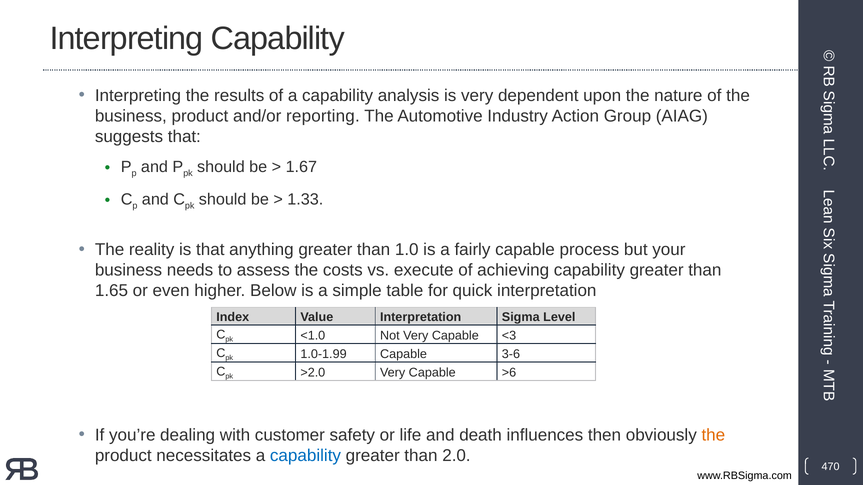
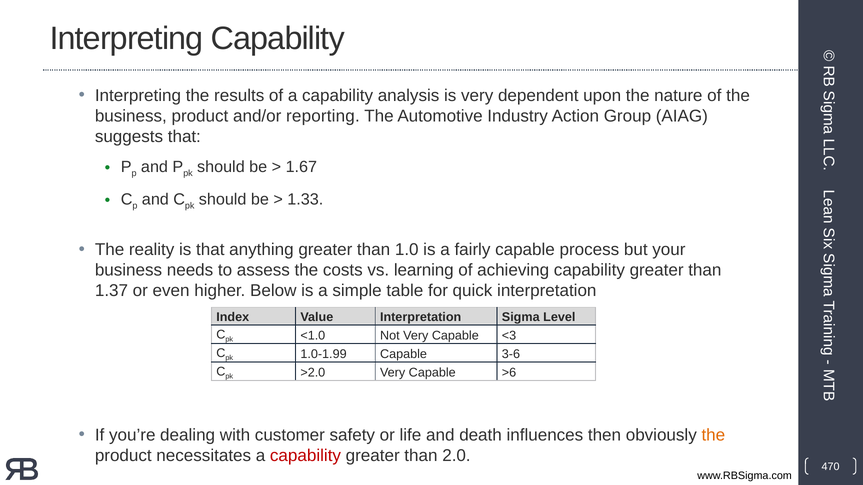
execute: execute -> learning
1.65: 1.65 -> 1.37
capability at (305, 456) colour: blue -> red
